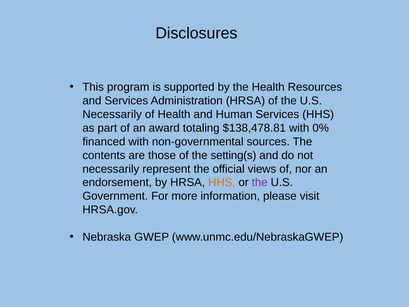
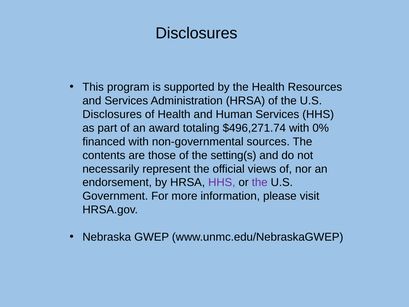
Necessarily at (112, 114): Necessarily -> Disclosures
$138,478.81: $138,478.81 -> $496,271.74
HHS at (222, 182) colour: orange -> purple
